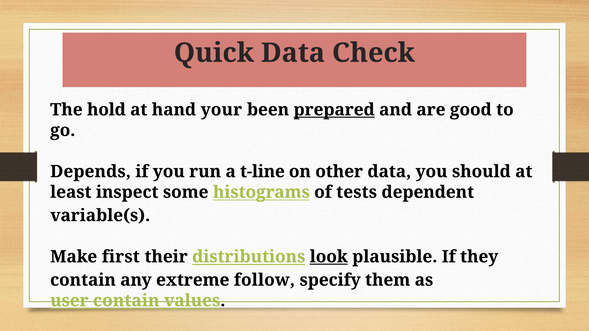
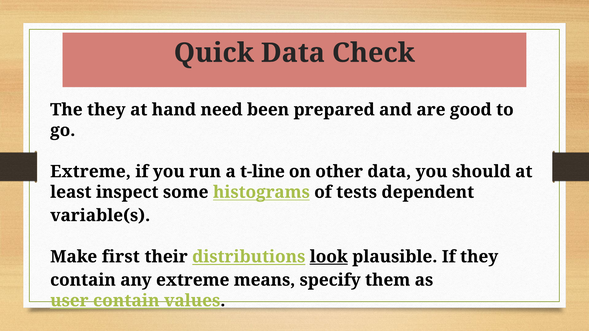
The hold: hold -> they
your: your -> need
prepared underline: present -> none
Depends at (90, 172): Depends -> Extreme
follow: follow -> means
